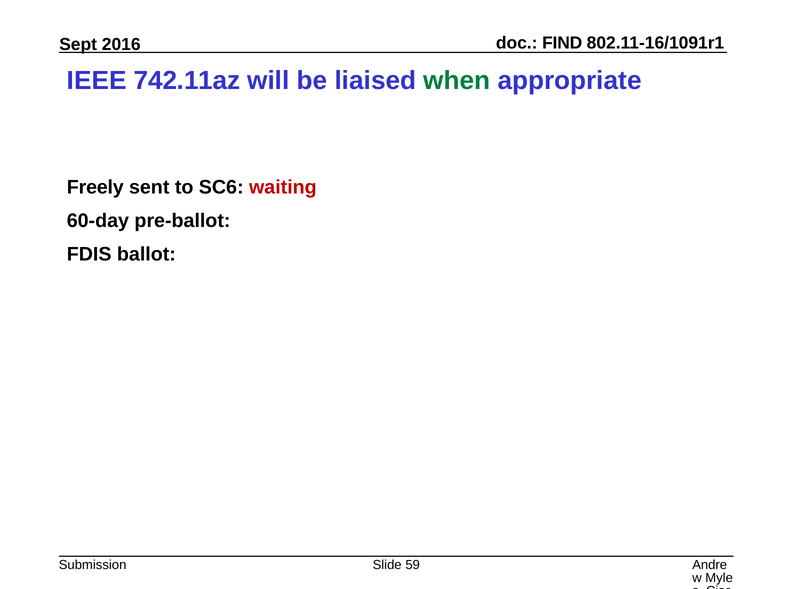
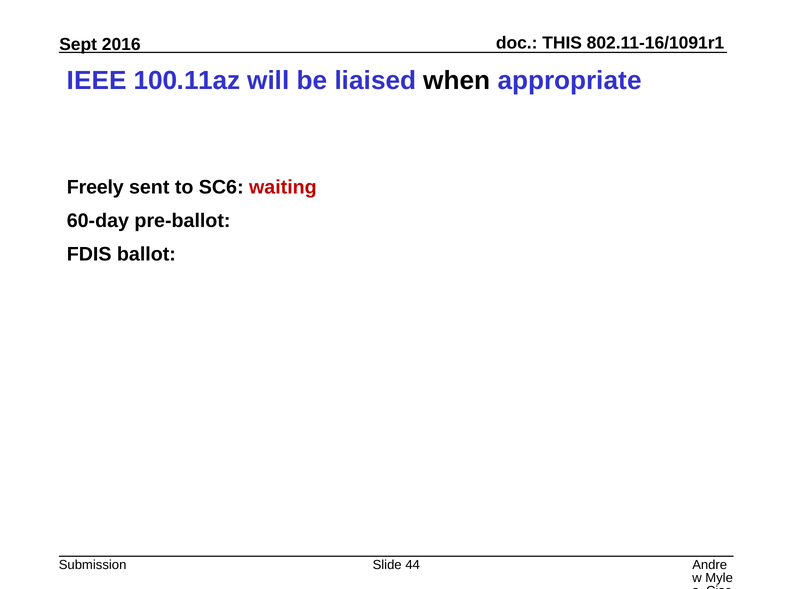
FIND: FIND -> THIS
742.11az: 742.11az -> 100.11az
when colour: green -> black
59: 59 -> 44
